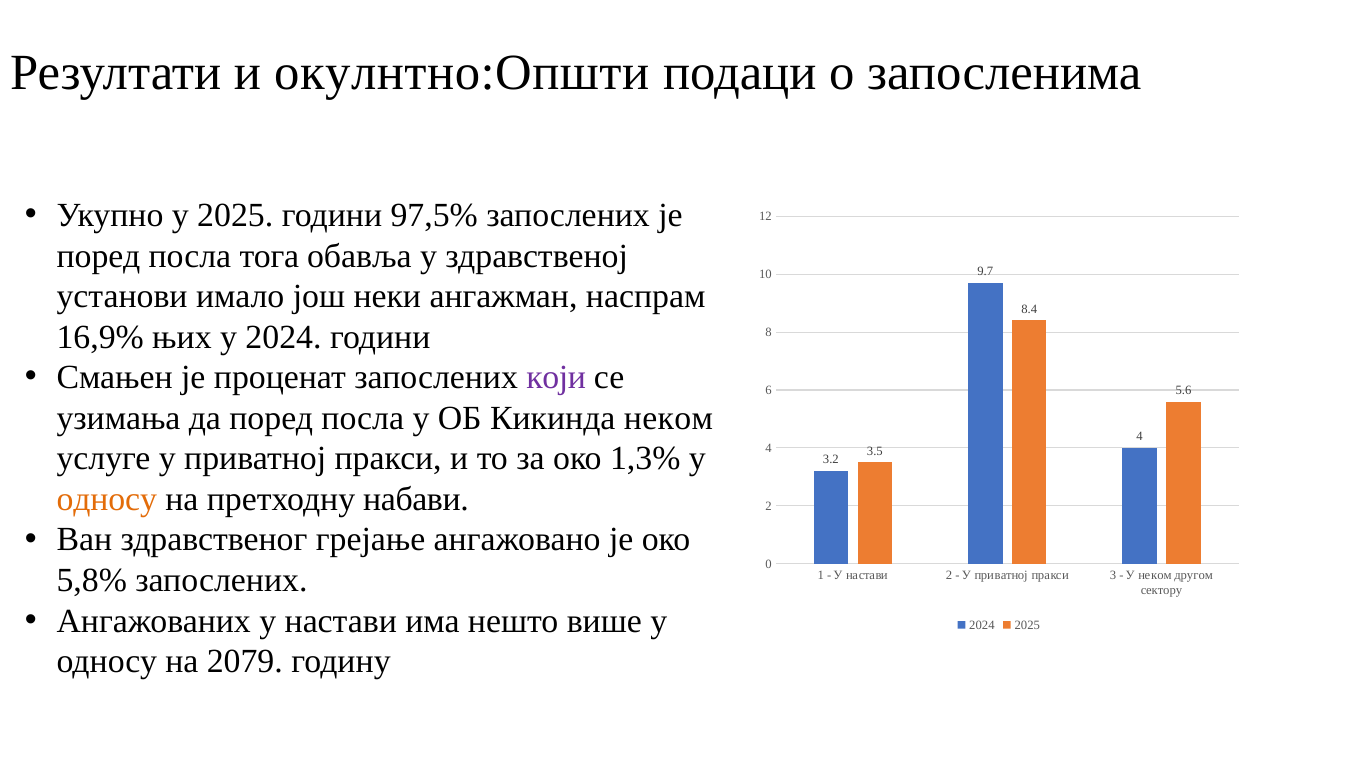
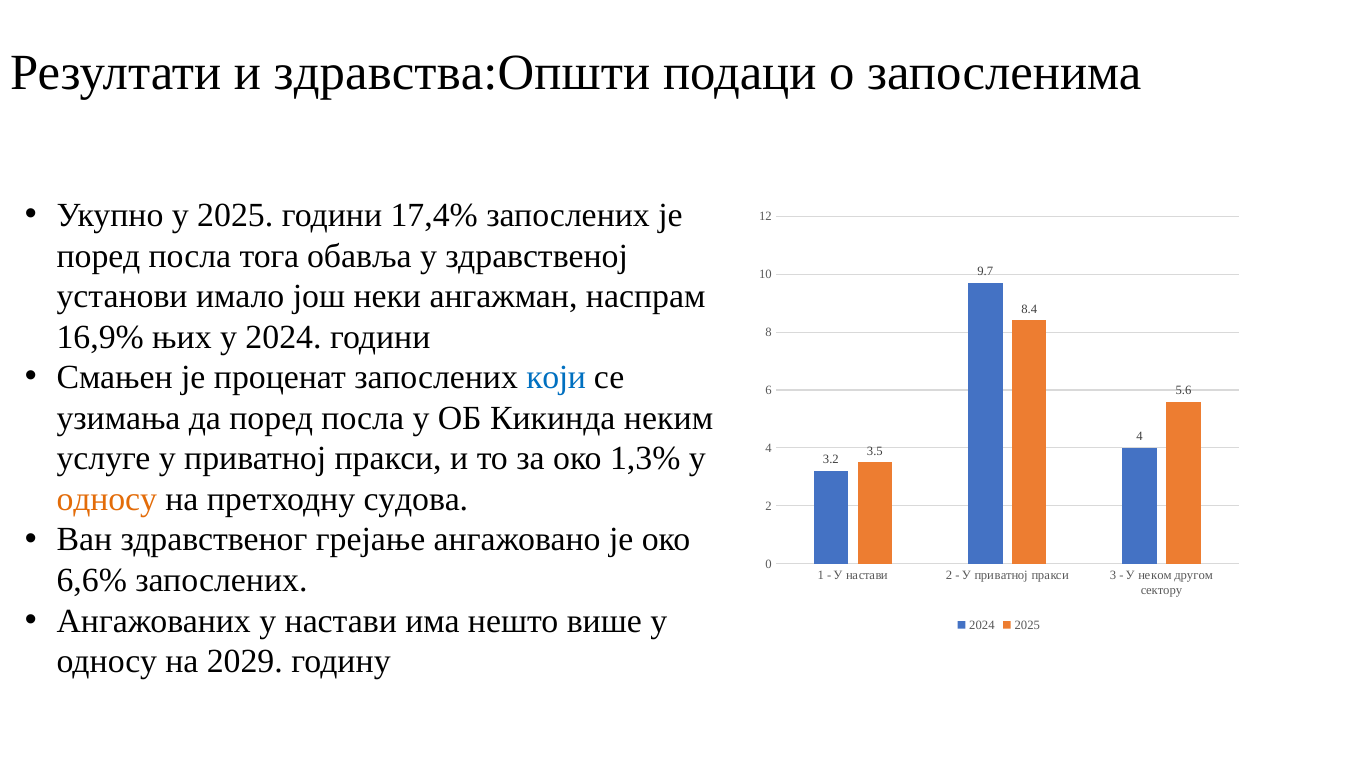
окулнтно:Општи: окулнтно:Општи -> здравства:Општи
97,5%: 97,5% -> 17,4%
који colour: purple -> blue
Кикинда неком: неком -> неким
набави: набави -> судова
5,8%: 5,8% -> 6,6%
2079: 2079 -> 2029
